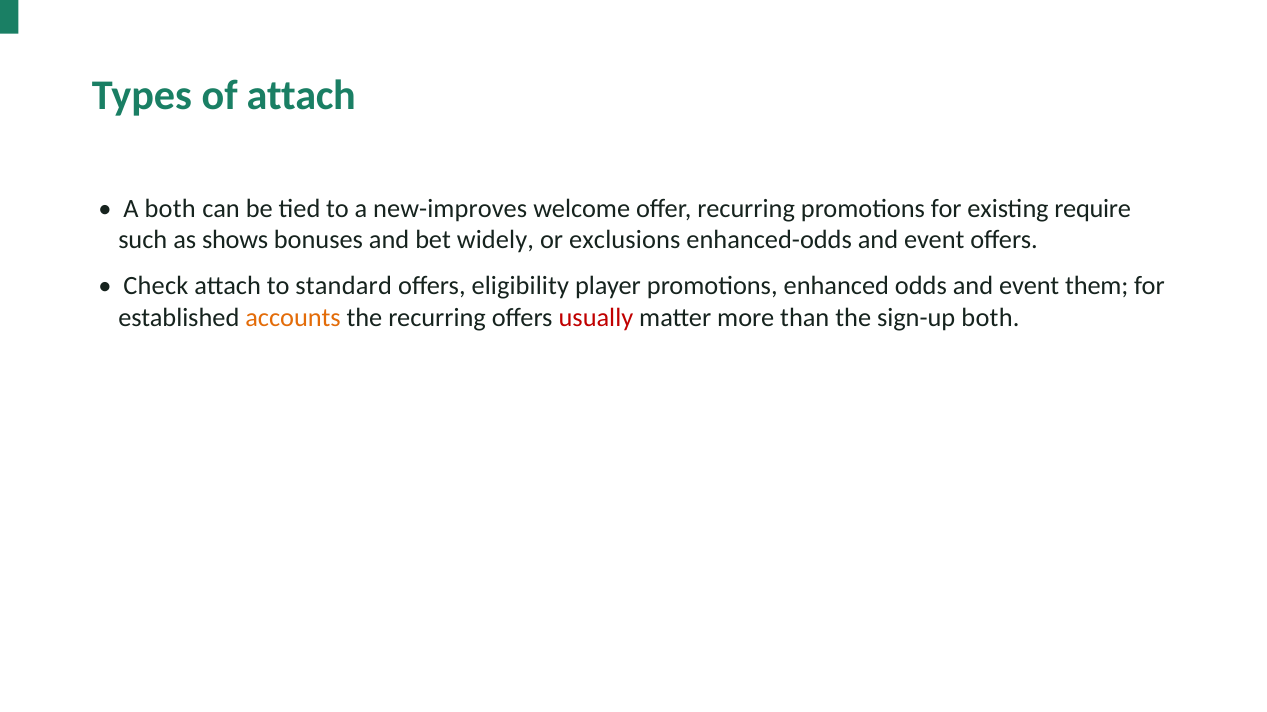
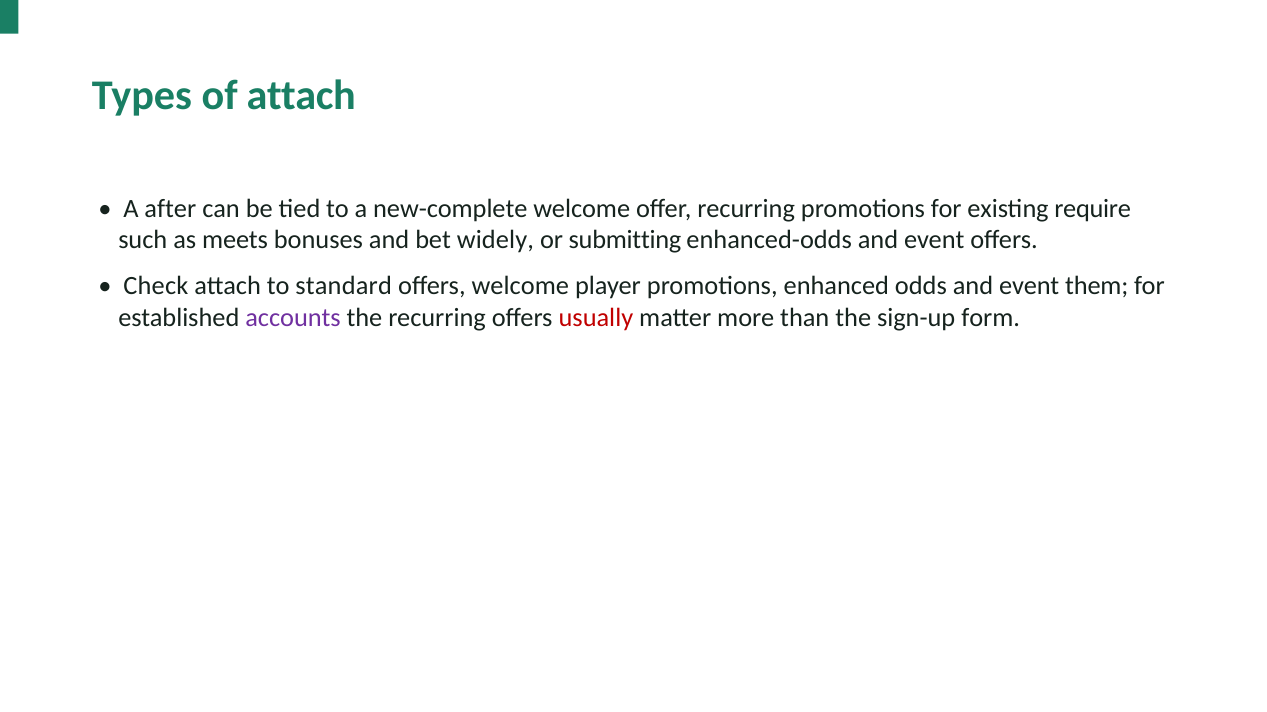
A both: both -> after
new-improves: new-improves -> new-complete
shows: shows -> meets
exclusions: exclusions -> submitting
offers eligibility: eligibility -> welcome
accounts colour: orange -> purple
sign-up both: both -> form
